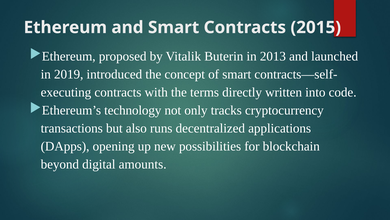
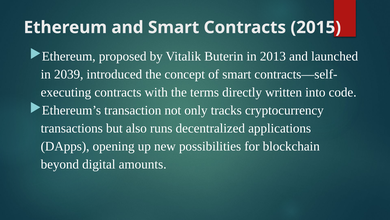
2019: 2019 -> 2039
technology: technology -> transaction
